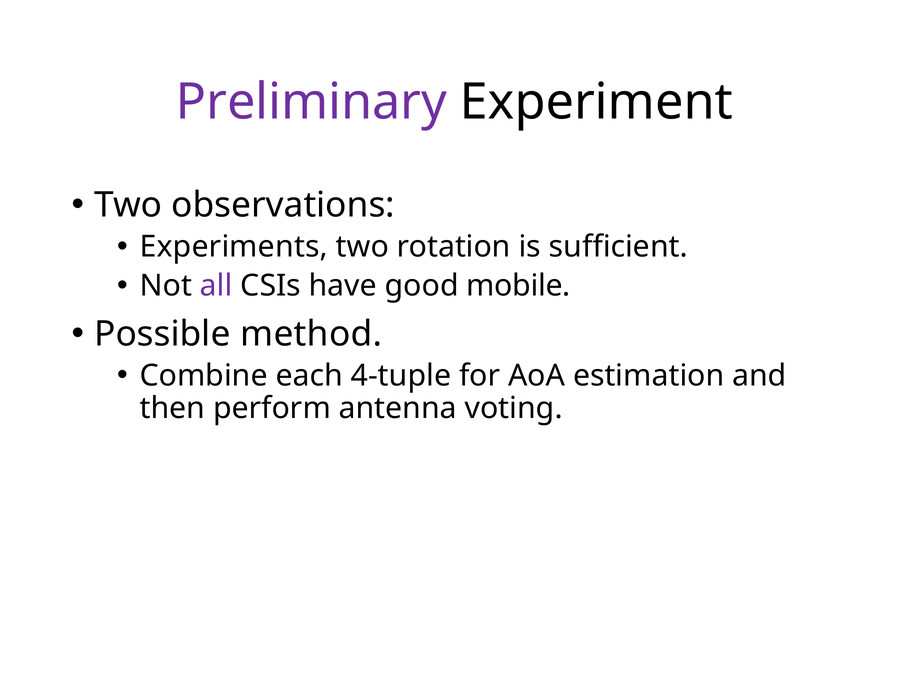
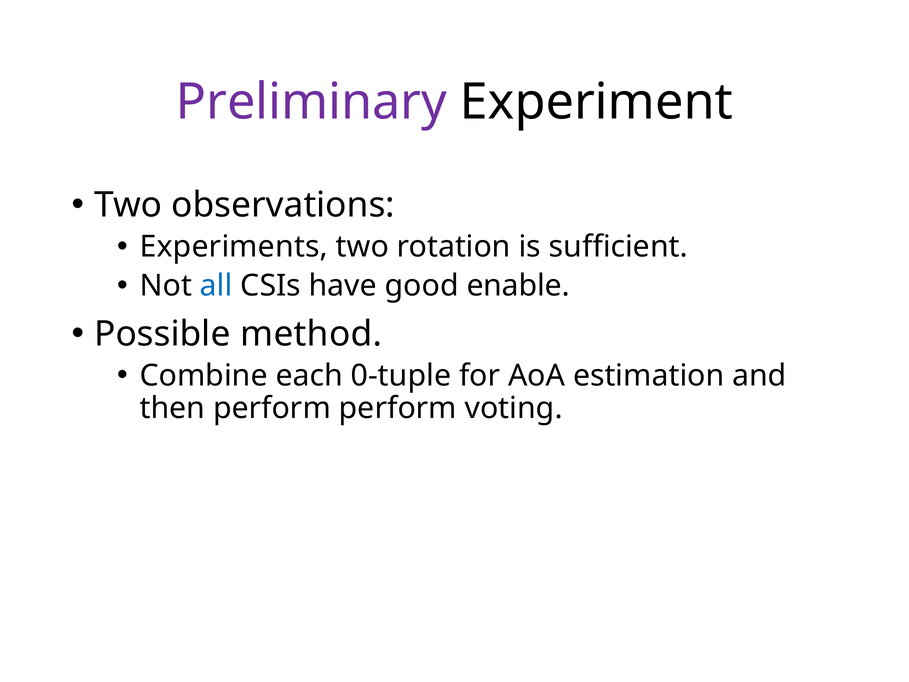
all colour: purple -> blue
mobile: mobile -> enable
4-tuple: 4-tuple -> 0-tuple
perform antenna: antenna -> perform
